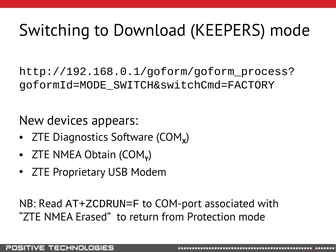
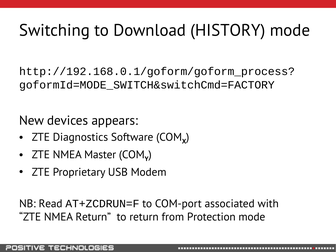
KEEPERS: KEEPERS -> HISTORY
Obtain: Obtain -> Master
NMEA Erased: Erased -> Return
